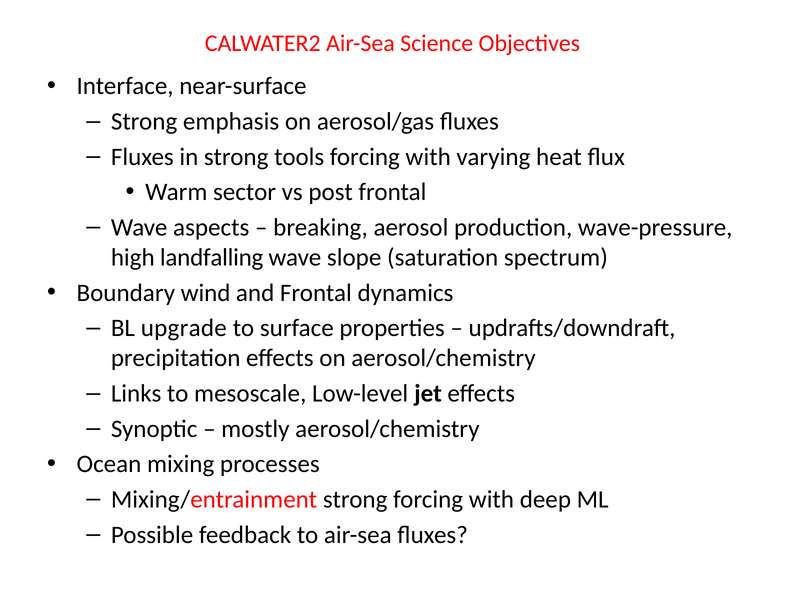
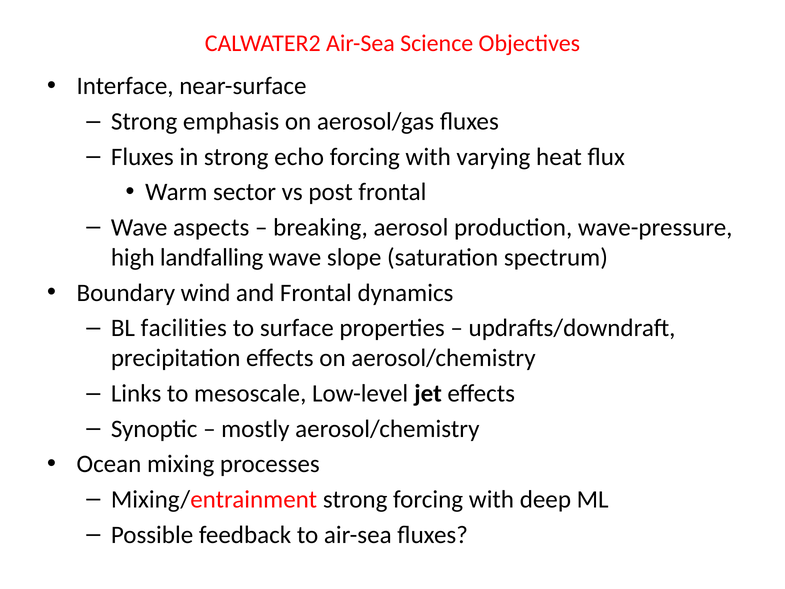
tools: tools -> echo
upgrade: upgrade -> facilities
